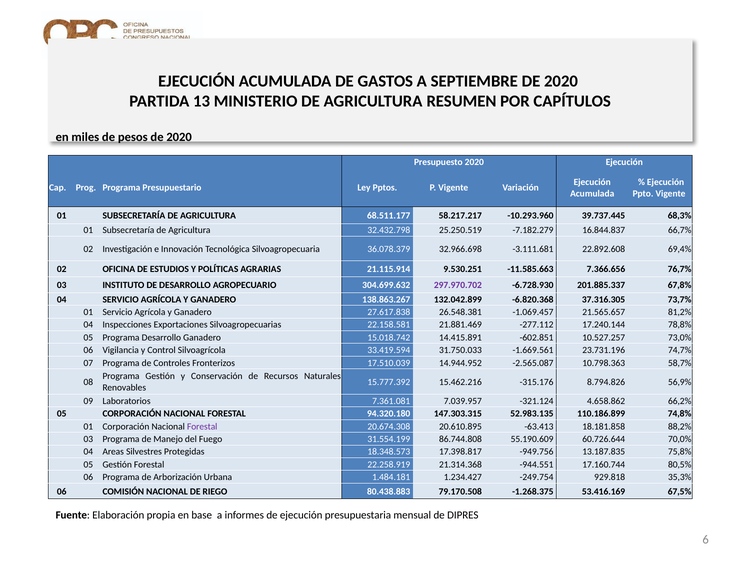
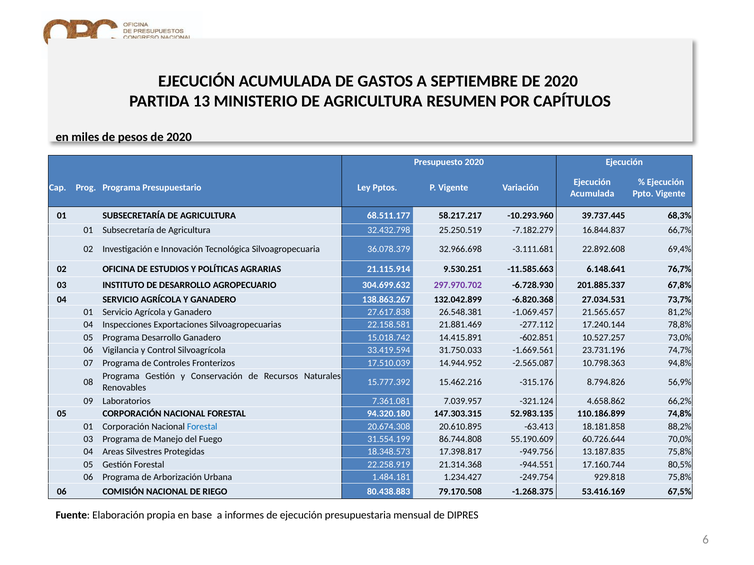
7.366.656: 7.366.656 -> 6.148.641
37.316.305: 37.316.305 -> 27.034.531
58,7%: 58,7% -> 94,8%
Forestal at (202, 427) colour: purple -> blue
929.818 35,3%: 35,3% -> 75,8%
